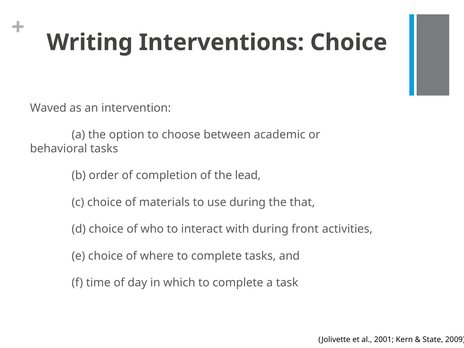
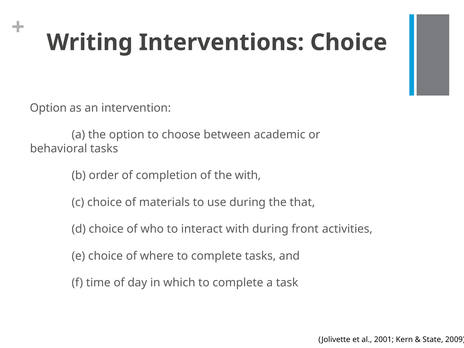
Waved at (48, 108): Waved -> Option
the lead: lead -> with
